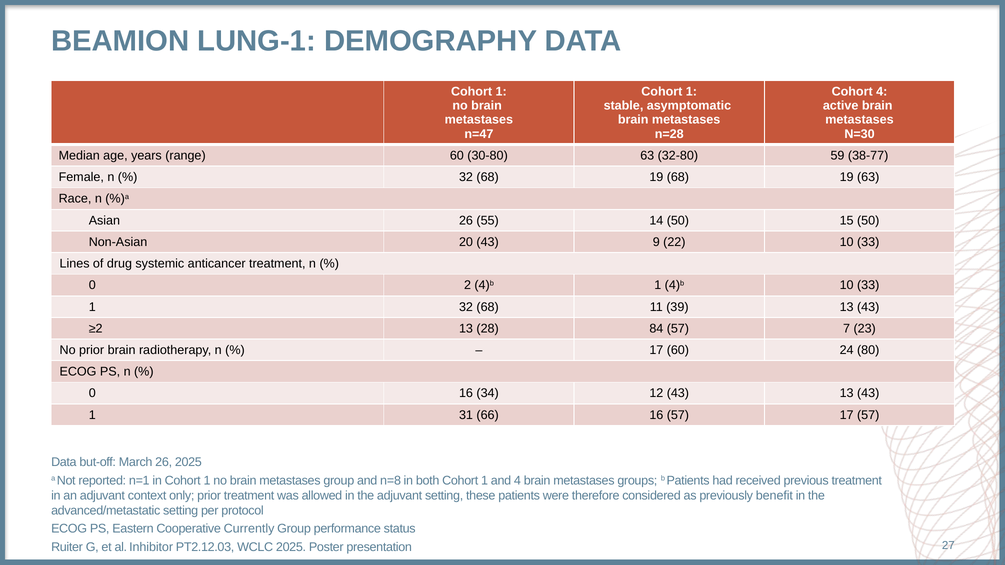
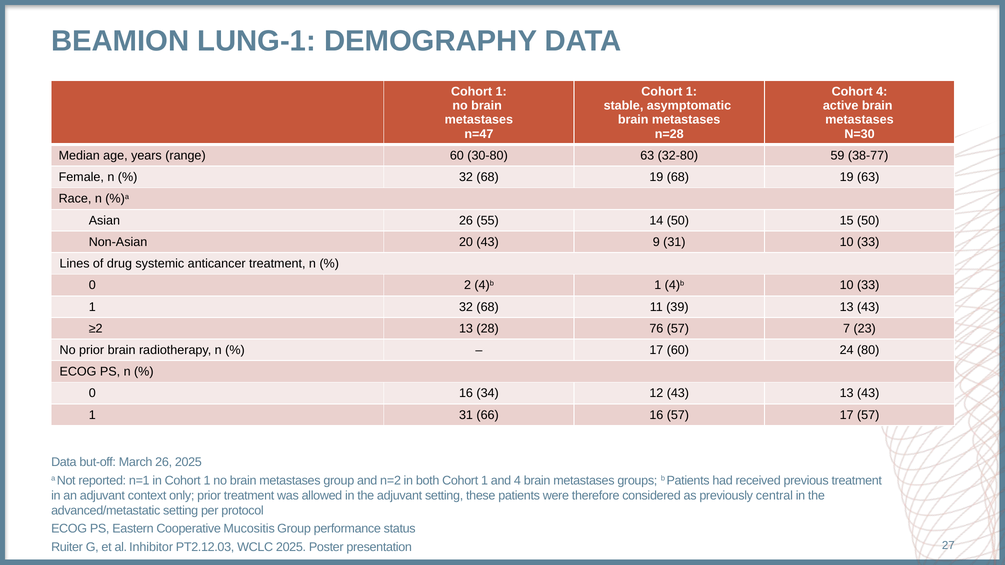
9 22: 22 -> 31
84: 84 -> 76
n=8: n=8 -> n=2
benefit: benefit -> central
Currently: Currently -> Mucositis
